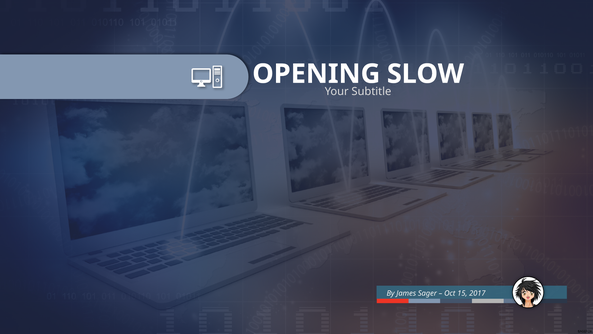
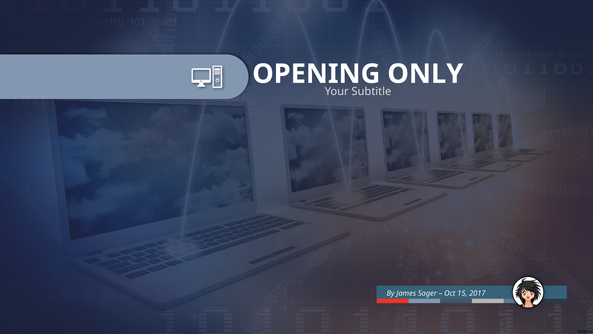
SLOW: SLOW -> ONLY
